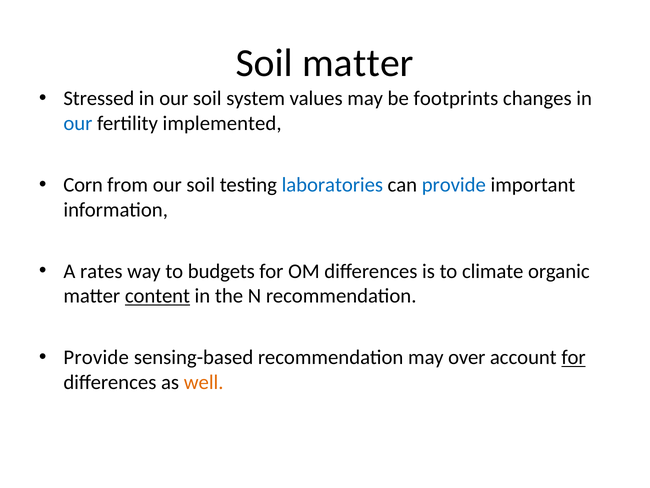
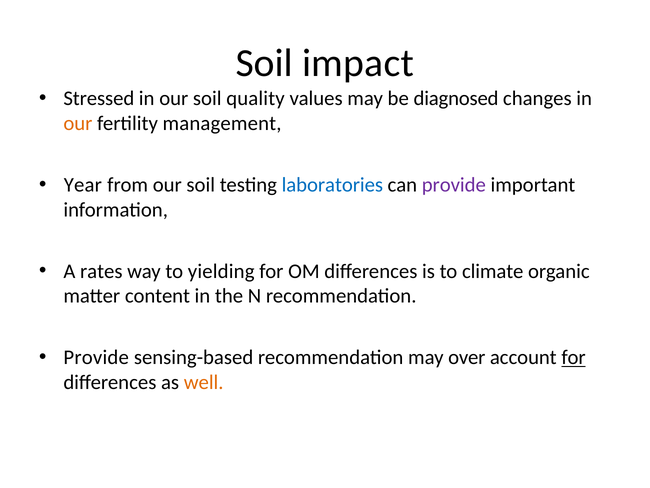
Soil matter: matter -> impact
system: system -> quality
footprints: footprints -> diagnosed
our at (78, 123) colour: blue -> orange
implemented: implemented -> management
Corn: Corn -> Year
provide at (454, 185) colour: blue -> purple
budgets: budgets -> yielding
content underline: present -> none
